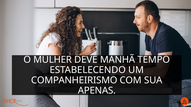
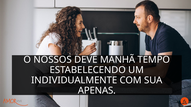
MULHER: MULHER -> NOSSOS
COMPANHEIRISMO: COMPANHEIRISMO -> INDIVIDUALMENTE
